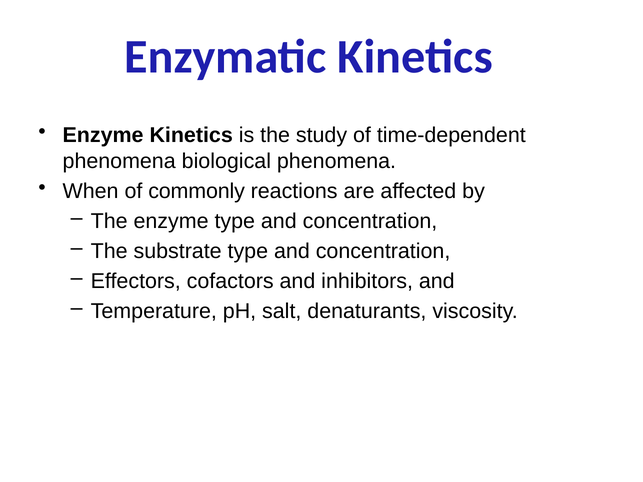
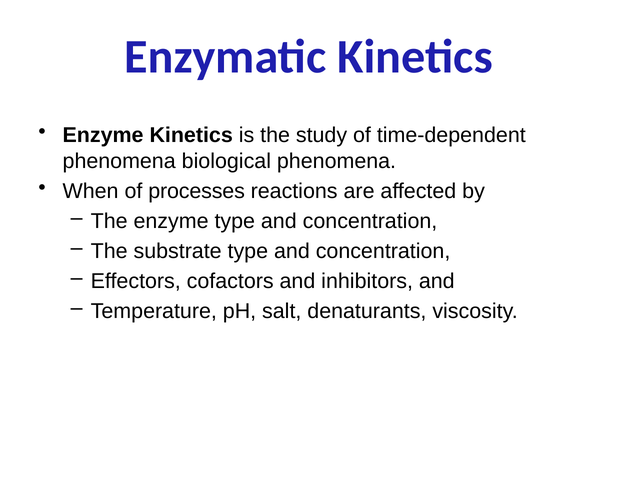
commonly: commonly -> processes
